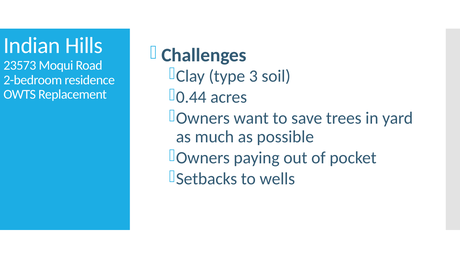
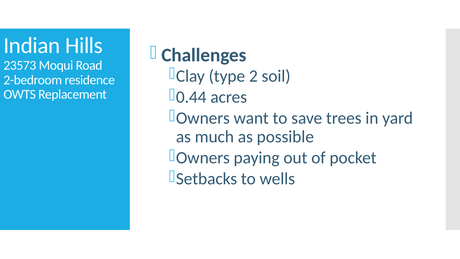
3: 3 -> 2
